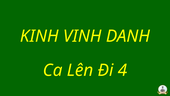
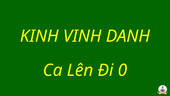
4: 4 -> 0
